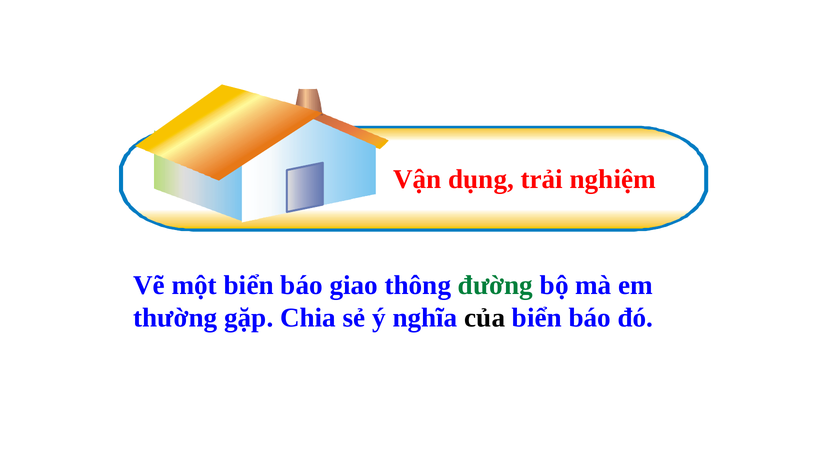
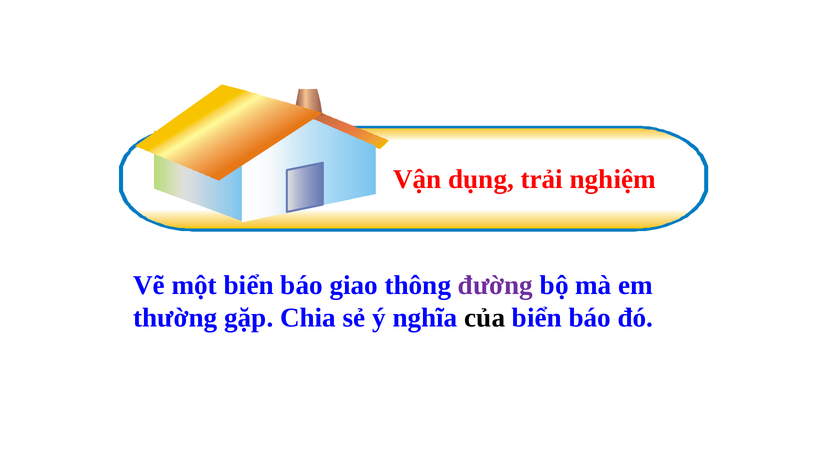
đường colour: green -> purple
